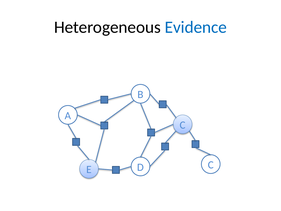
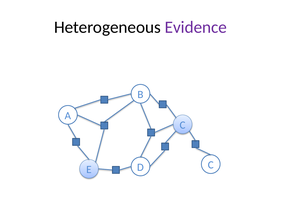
Evidence colour: blue -> purple
